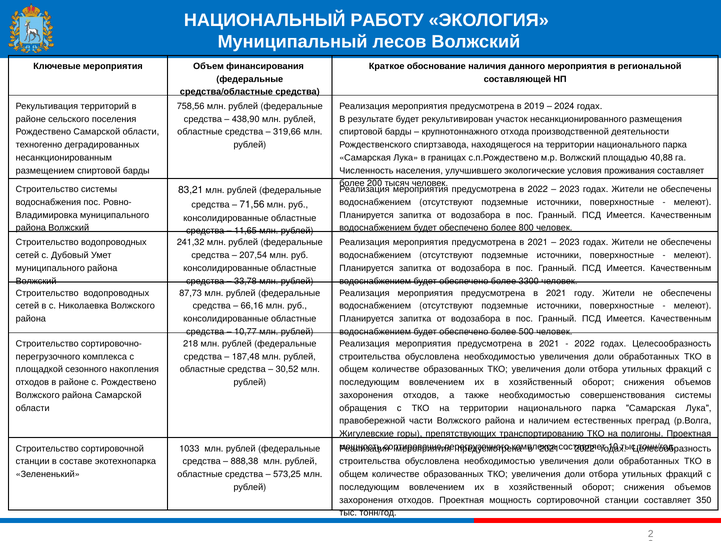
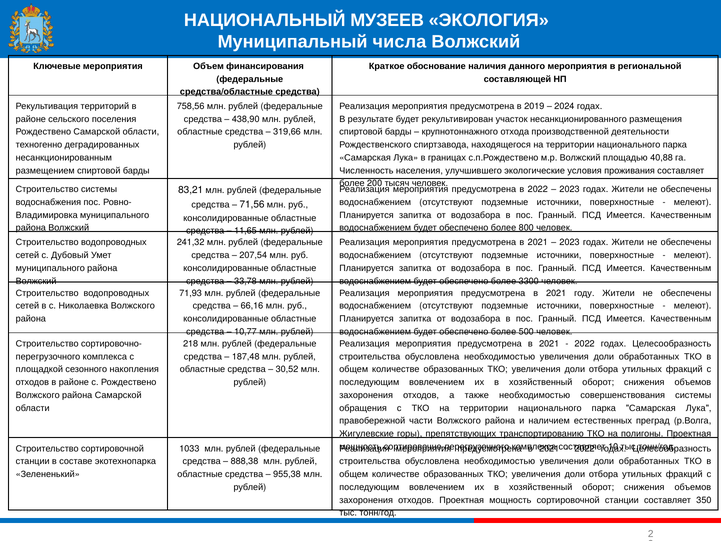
РАБОТУ: РАБОТУ -> МУЗЕЕВ
лесов: лесов -> числа
87,73: 87,73 -> 71,93
573,25: 573,25 -> 955,38
